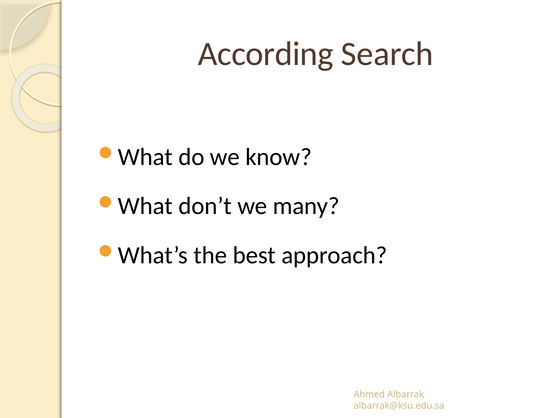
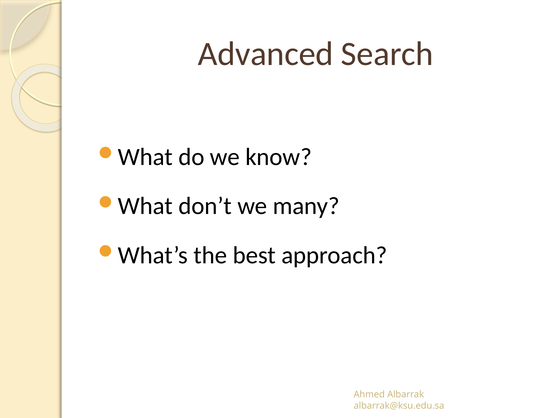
According: According -> Advanced
